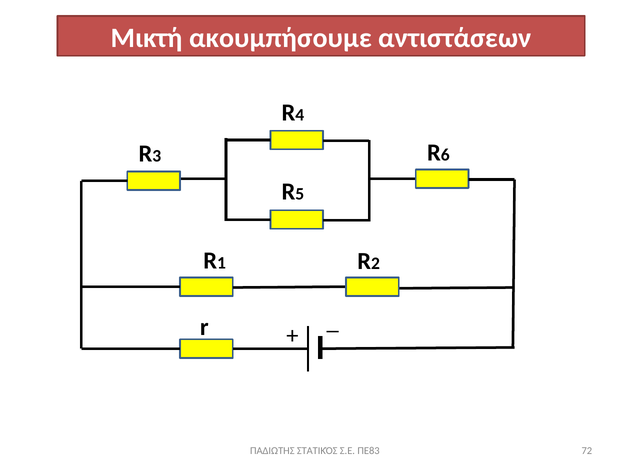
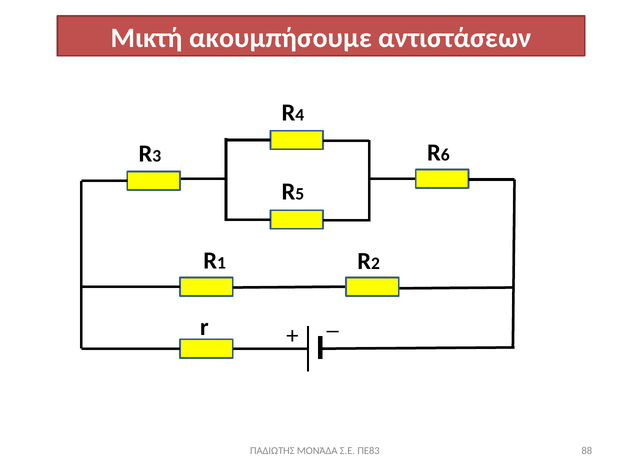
ΣΤΑΤΙΚΌΣ: ΣΤΑΤΙΚΌΣ -> ΜΟΝΆΔΑ
72: 72 -> 88
